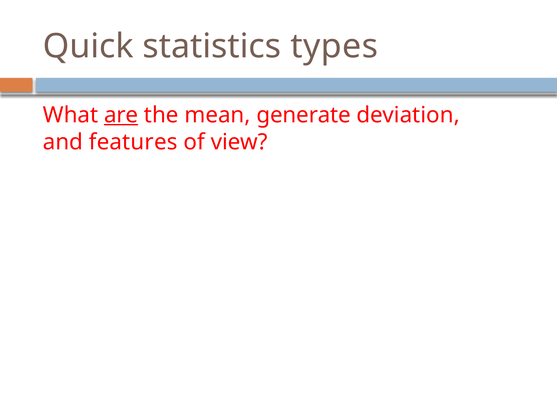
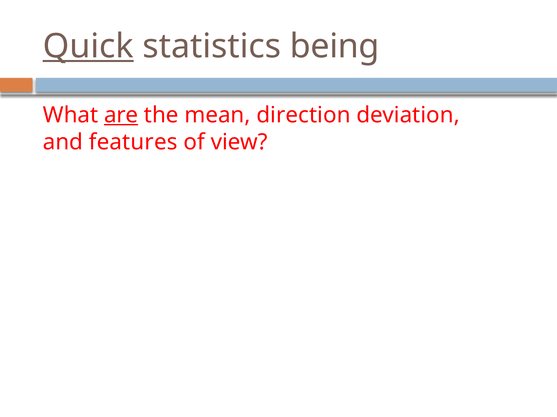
Quick underline: none -> present
types: types -> being
generate: generate -> direction
